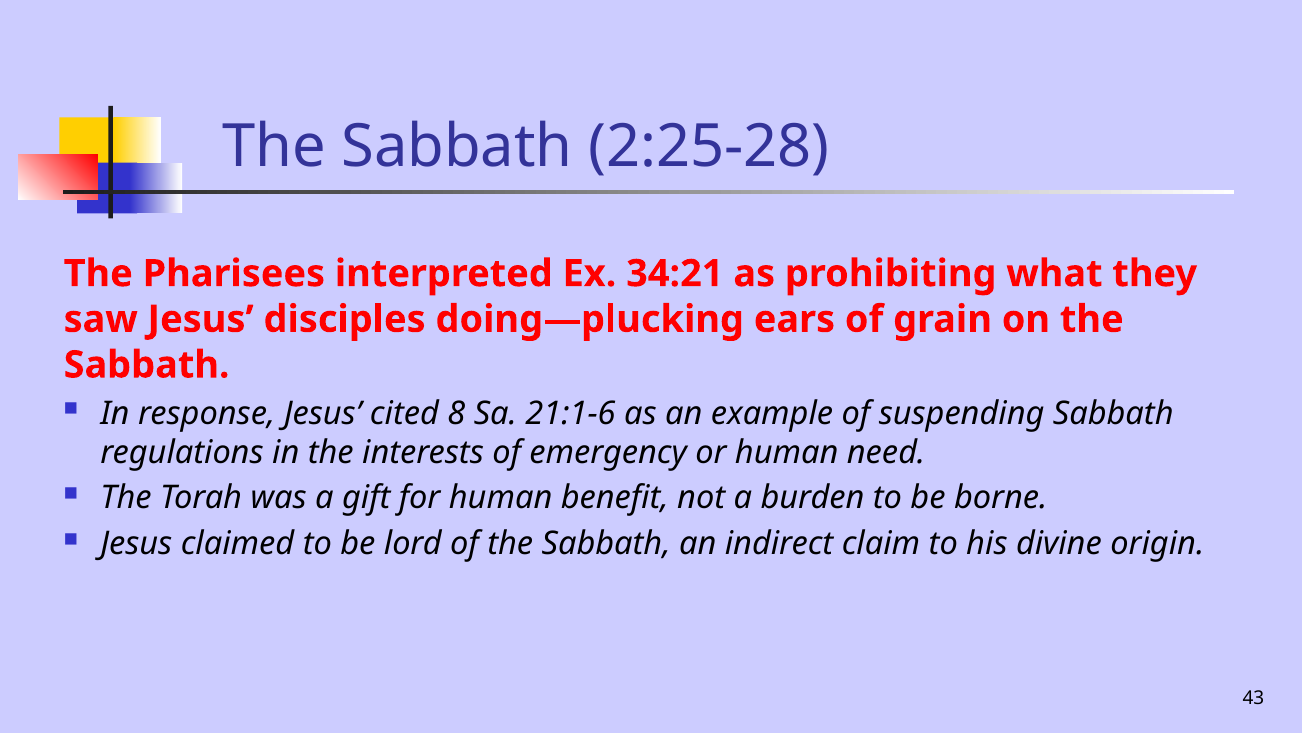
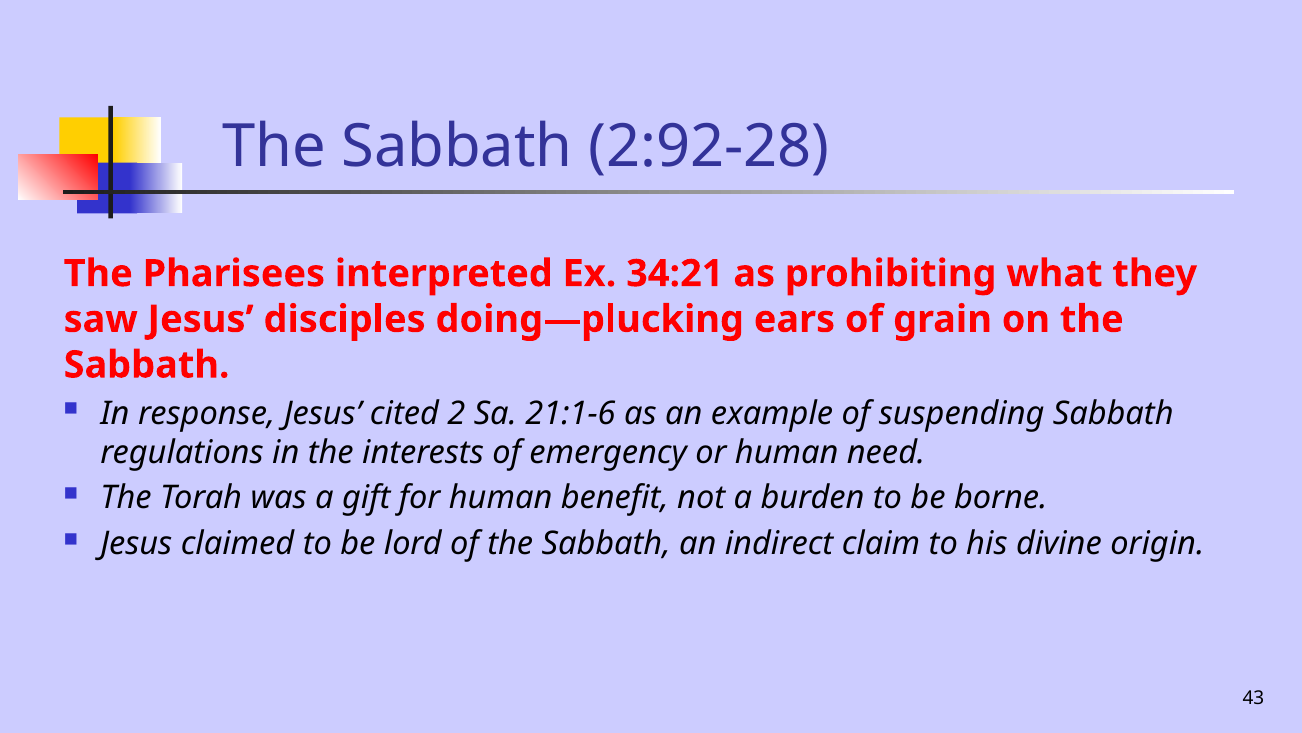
2:25-28: 2:25-28 -> 2:92-28
8: 8 -> 2
